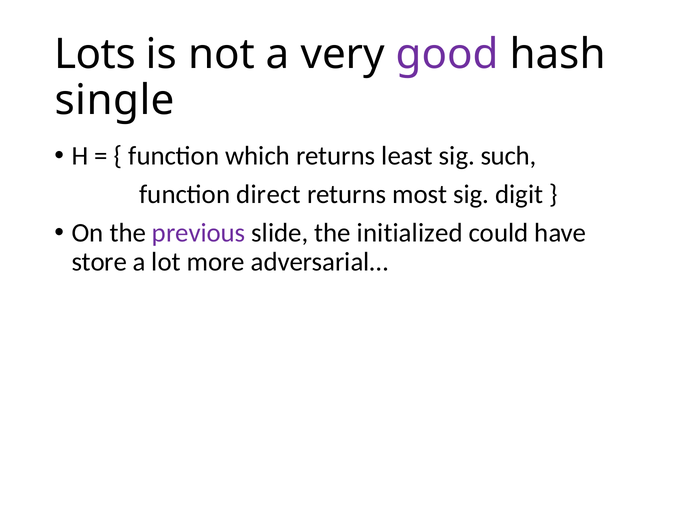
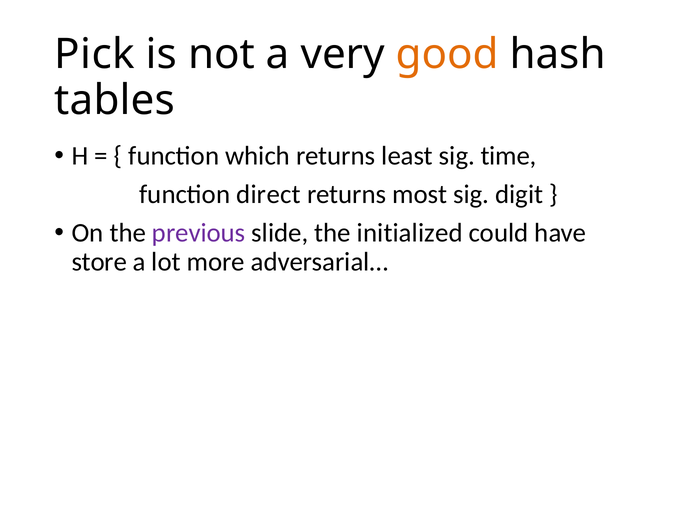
Lots: Lots -> Pick
good colour: purple -> orange
single: single -> tables
such: such -> time
